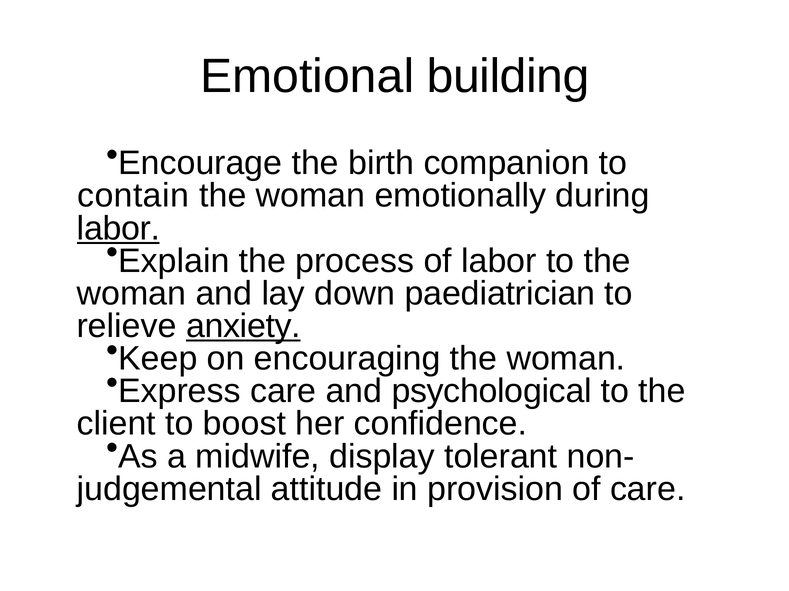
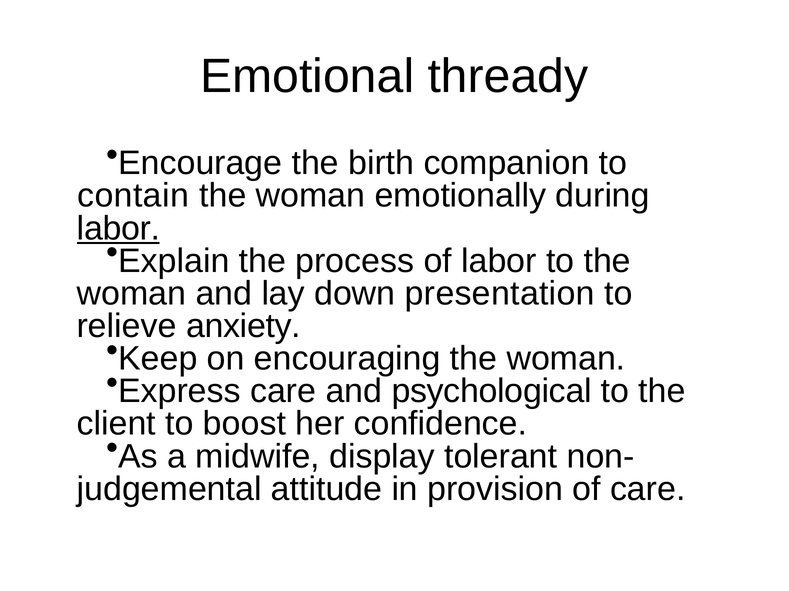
building: building -> thready
paediatrician: paediatrician -> presentation
anxiety underline: present -> none
